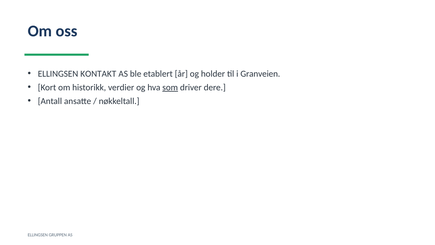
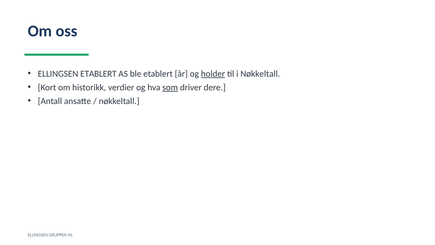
ELLINGSEN KONTAKT: KONTAKT -> ETABLERT
holder underline: none -> present
i Granveien: Granveien -> Nøkkeltall
